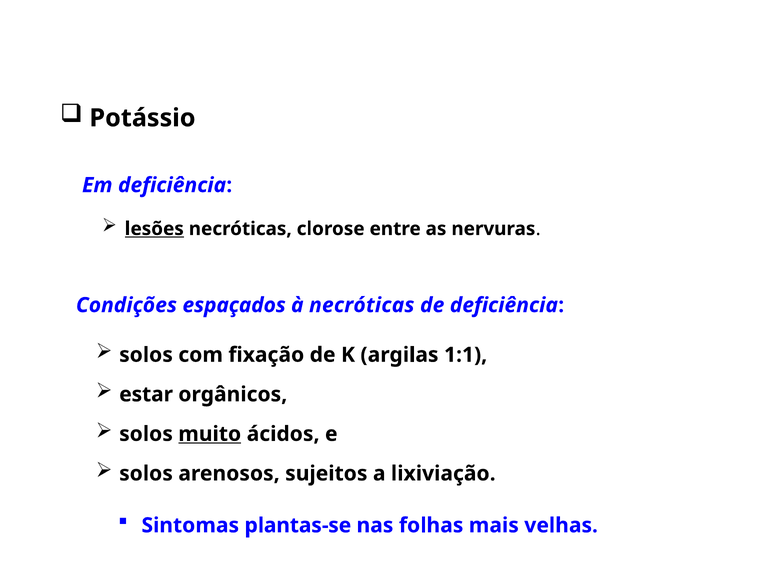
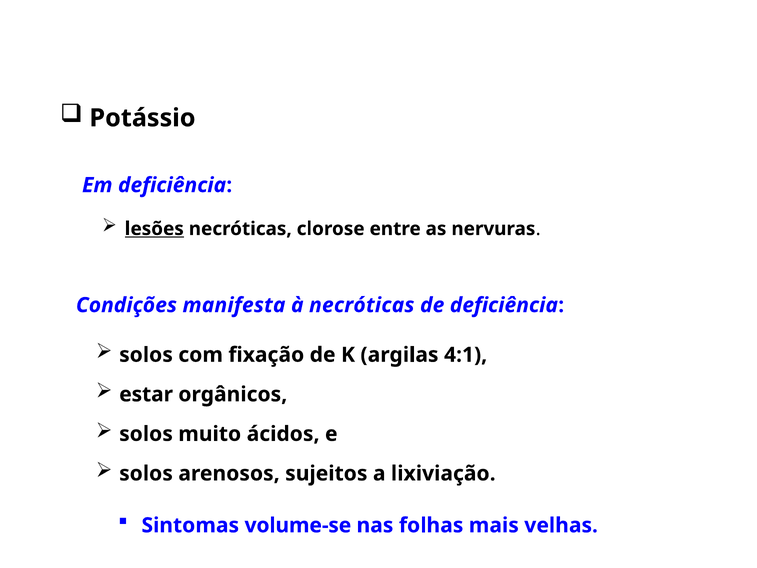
espaçados: espaçados -> manifesta
1:1: 1:1 -> 4:1
muito underline: present -> none
plantas-se: plantas-se -> volume-se
